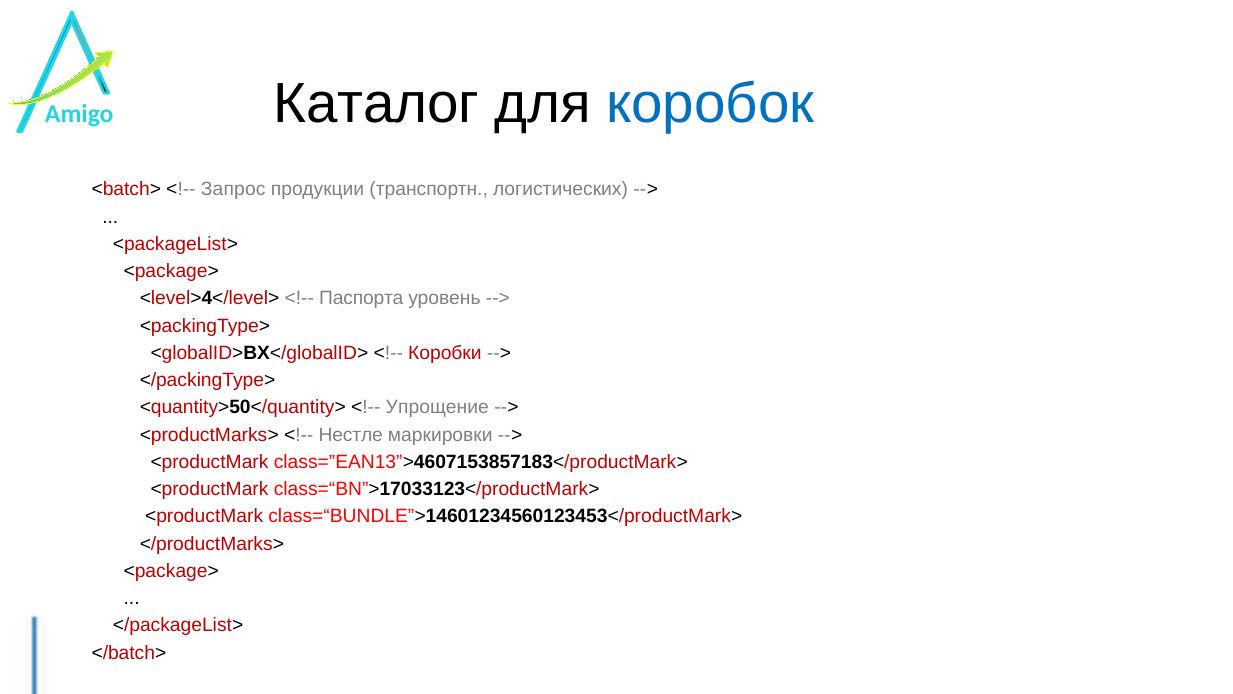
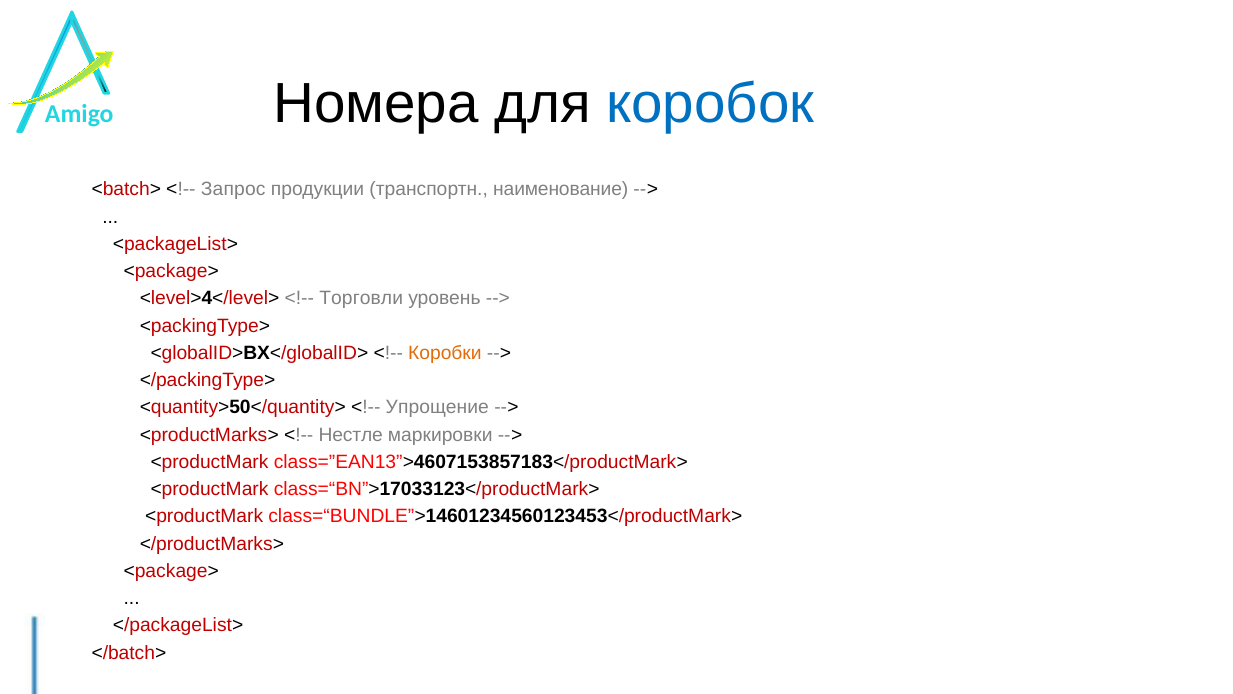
Каталог: Каталог -> Номера
логистических: логистических -> наименование
Паспорта: Паспорта -> Торговли
Коробки colour: red -> orange
